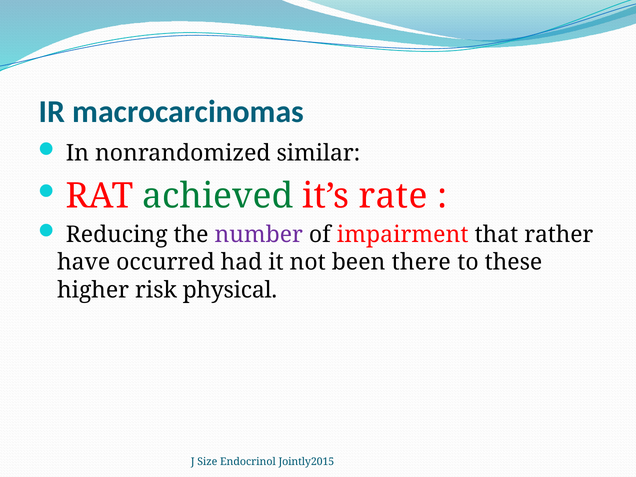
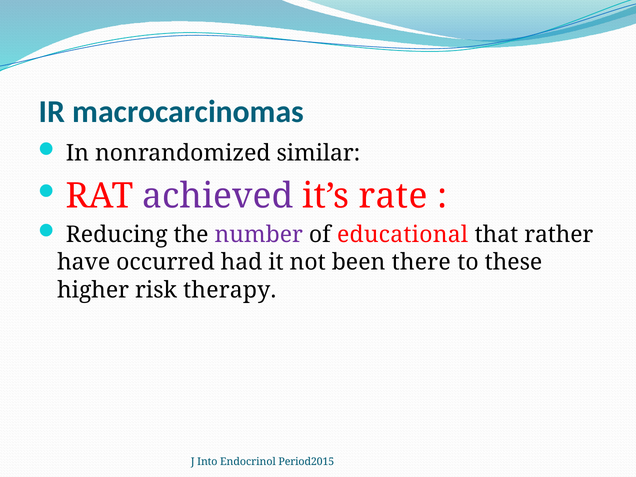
achieved colour: green -> purple
impairment: impairment -> educational
physical: physical -> therapy
Size: Size -> Into
Jointly2015: Jointly2015 -> Period2015
